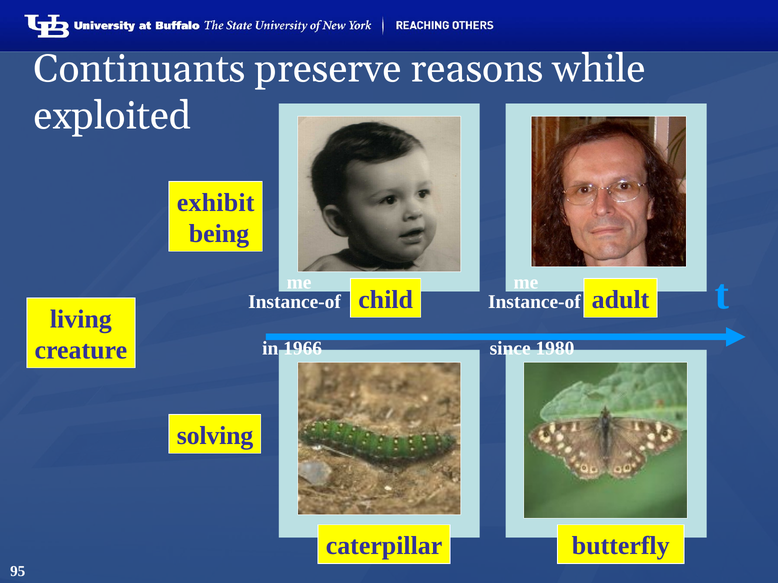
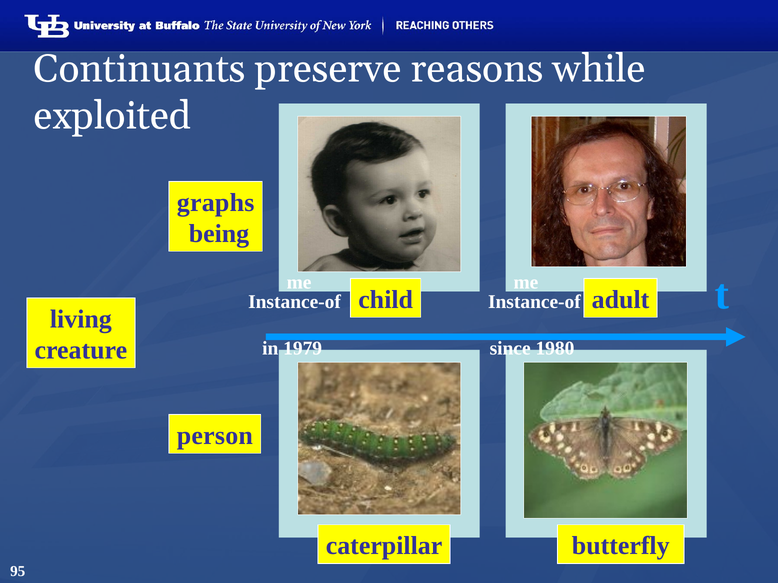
exhibit: exhibit -> graphs
1966: 1966 -> 1979
solving: solving -> person
